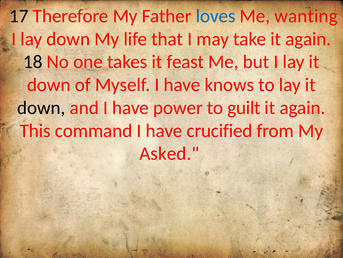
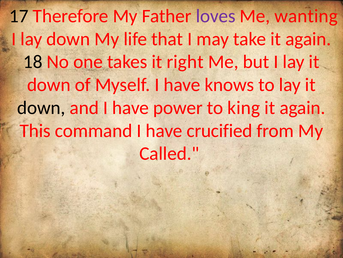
loves colour: blue -> purple
feast: feast -> right
guilt: guilt -> king
Asked: Asked -> Called
